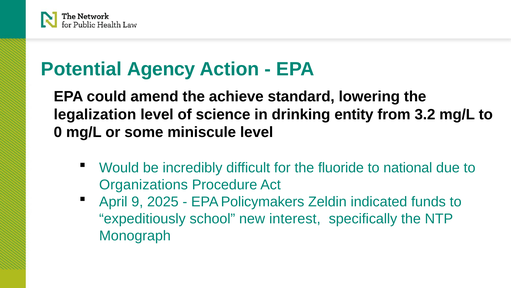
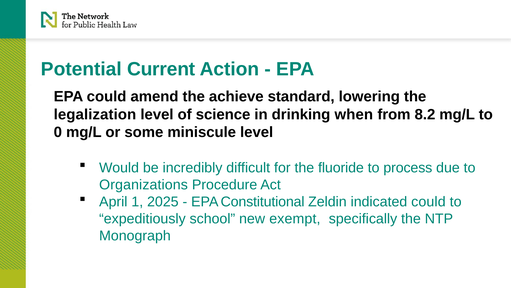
Agency: Agency -> Current
entity: entity -> when
3.2: 3.2 -> 8.2
national: national -> process
9: 9 -> 1
Policymakers: Policymakers -> Constitutional
indicated funds: funds -> could
interest: interest -> exempt
